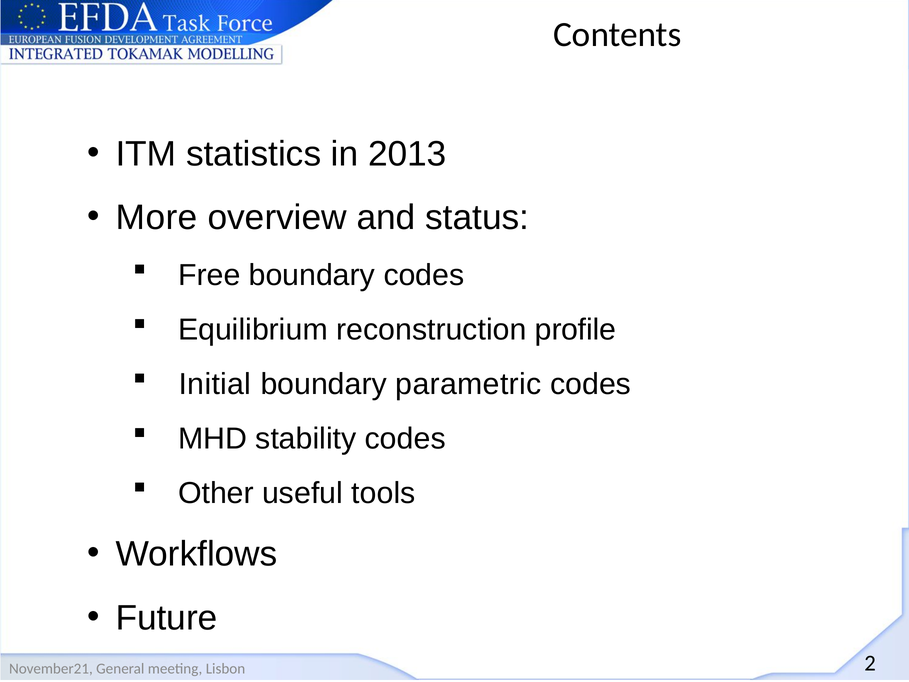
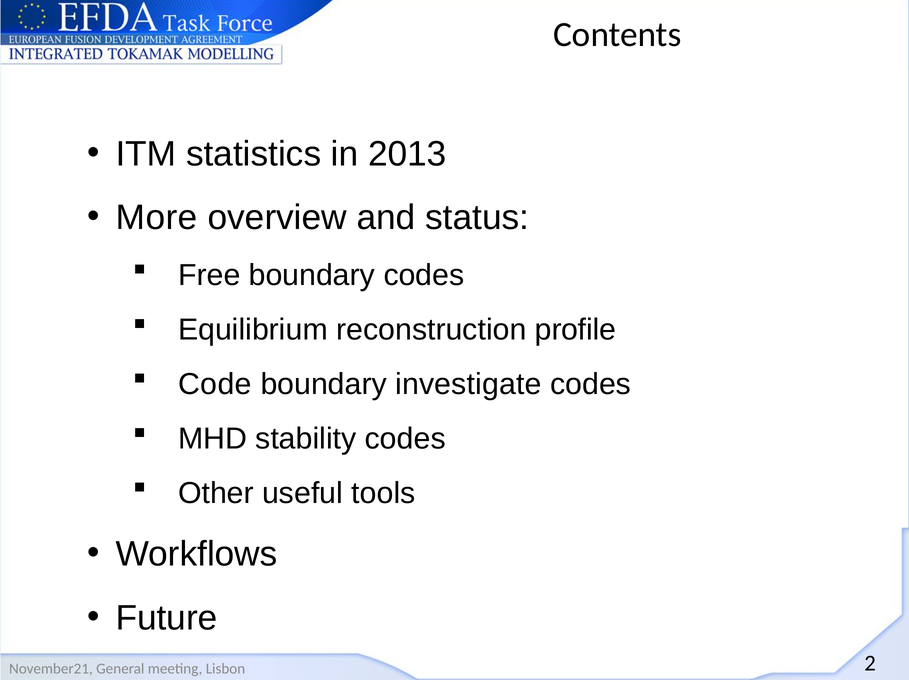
Initial: Initial -> Code
parametric: parametric -> investigate
